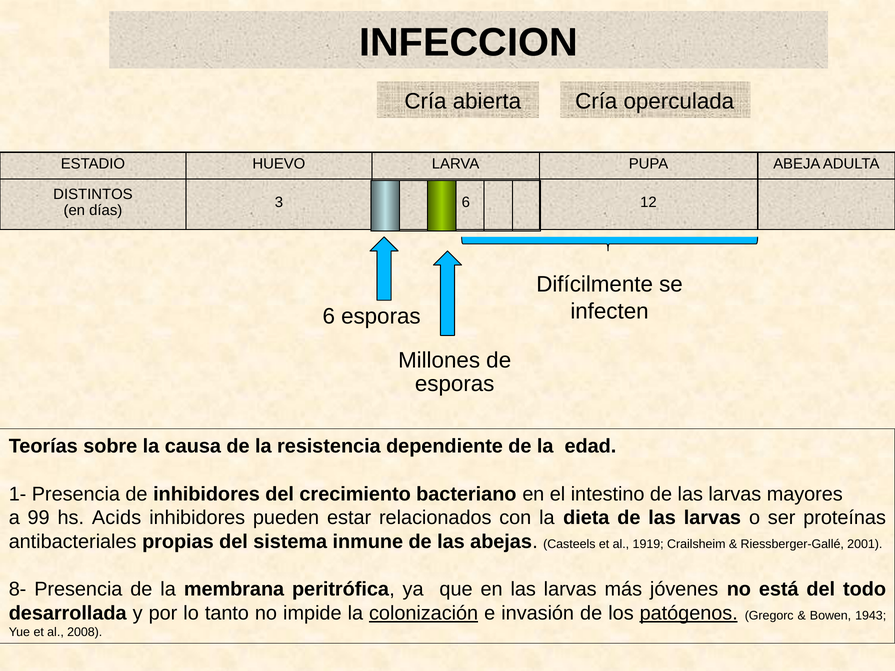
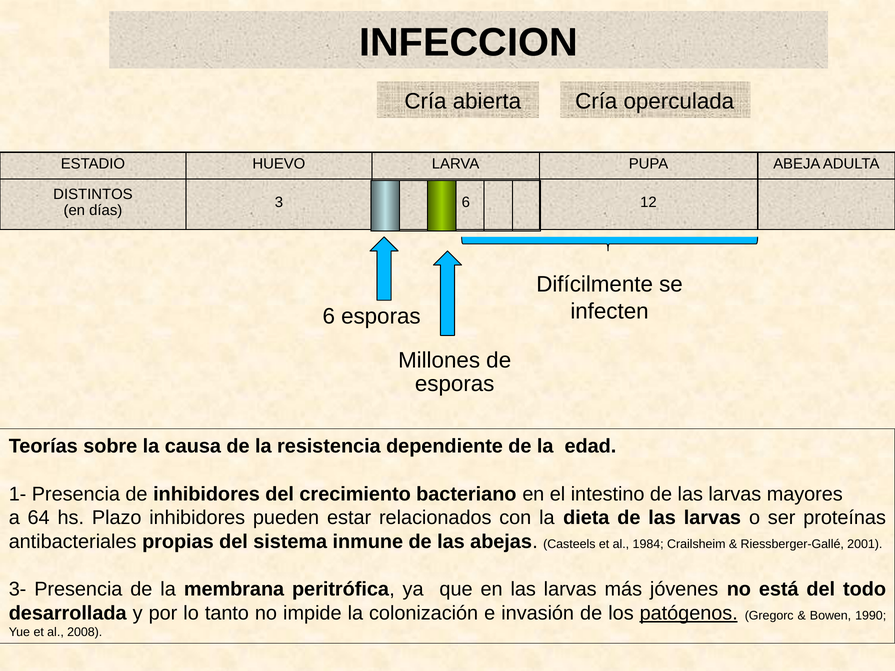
99: 99 -> 64
Acids: Acids -> Plazo
1919: 1919 -> 1984
8-: 8- -> 3-
colonización underline: present -> none
1943: 1943 -> 1990
